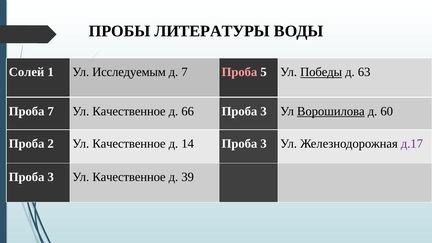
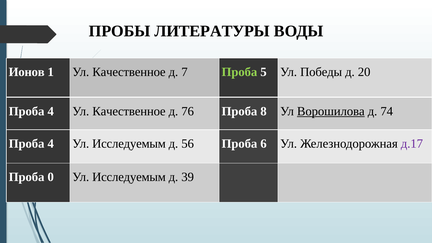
Солей: Солей -> Ионов
1 Ул Исследуемым: Исследуемым -> Качественное
Проба at (239, 72) colour: pink -> light green
Победы underline: present -> none
63: 63 -> 20
7 at (51, 111): 7 -> 4
66: 66 -> 76
3 at (264, 111): 3 -> 8
60: 60 -> 74
2 at (51, 144): 2 -> 4
Качественное at (129, 144): Качественное -> Исследуемым
14: 14 -> 56
3 at (264, 144): 3 -> 6
3 at (51, 177): 3 -> 0
Качественное at (129, 177): Качественное -> Исследуемым
